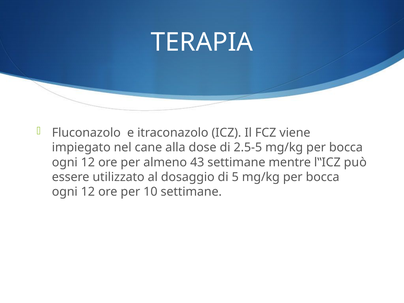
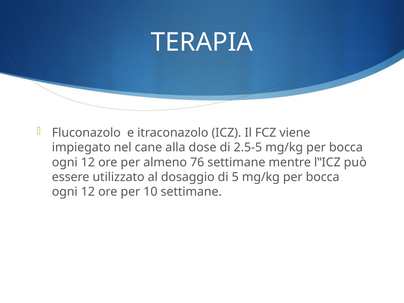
43: 43 -> 76
